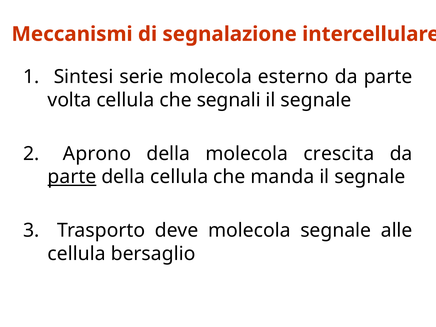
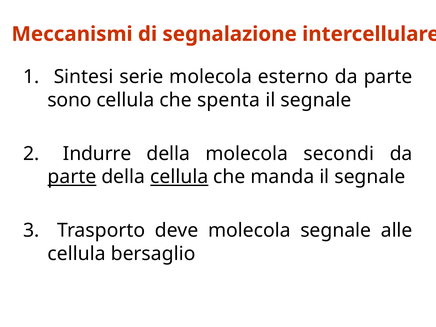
volta: volta -> sono
segnali: segnali -> spenta
Aprono: Aprono -> Indurre
crescita: crescita -> secondi
cellula at (179, 177) underline: none -> present
